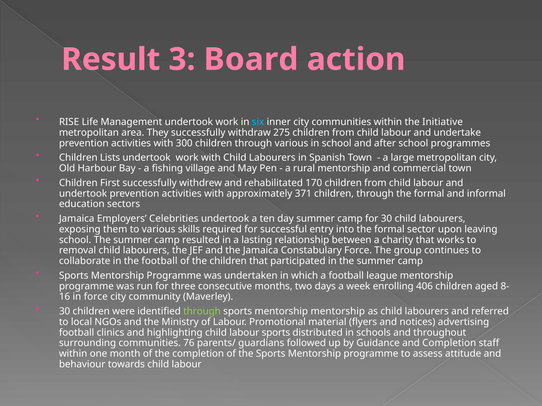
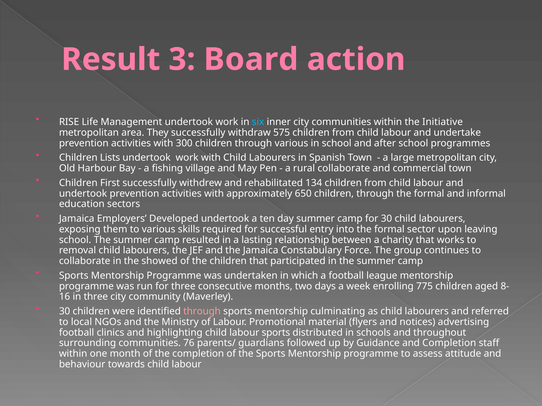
275: 275 -> 575
rural mentorship: mentorship -> collaborate
170: 170 -> 134
371: 371 -> 650
Celebrities: Celebrities -> Developed
the football: football -> showed
406: 406 -> 775
in force: force -> three
through at (202, 312) colour: light green -> pink
mentorship mentorship: mentorship -> culminating
